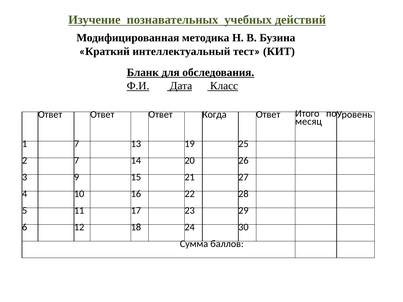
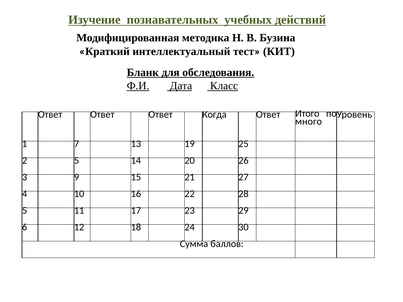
месяц: месяц -> много
2 7: 7 -> 5
